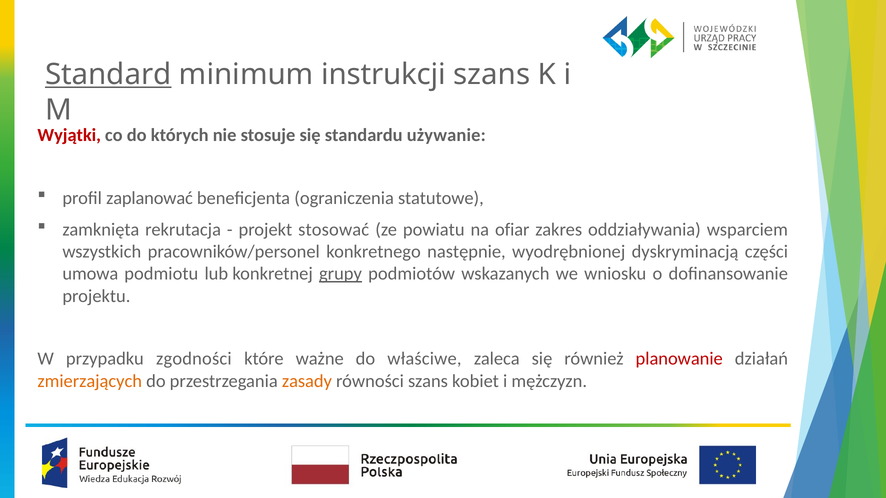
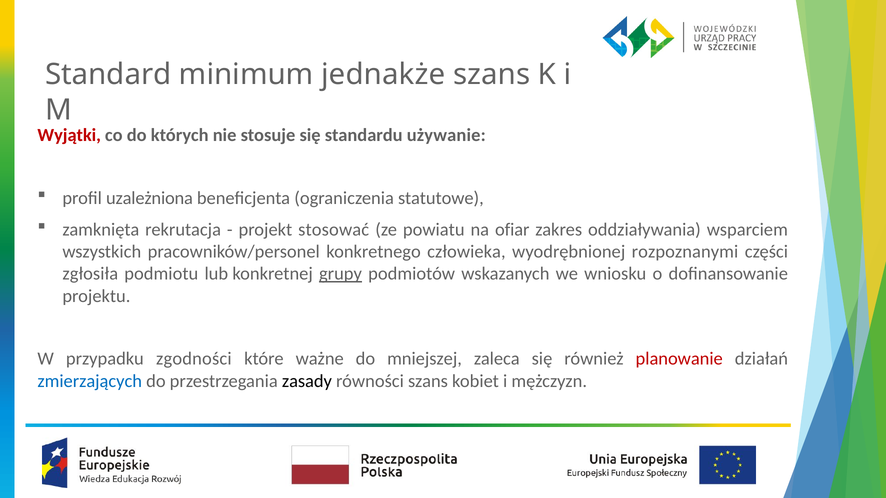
Standard underline: present -> none
instrukcji: instrukcji -> jednakże
zaplanować: zaplanować -> uzależniona
następnie: następnie -> człowieka
dyskryminacją: dyskryminacją -> rozpoznanymi
umowa: umowa -> zgłosiła
właściwe: właściwe -> mniejszej
zmierzających colour: orange -> blue
zasady colour: orange -> black
